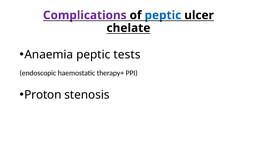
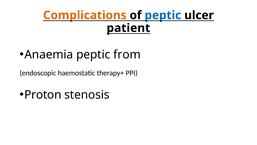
Complications colour: purple -> orange
chelate: chelate -> patient
tests: tests -> from
